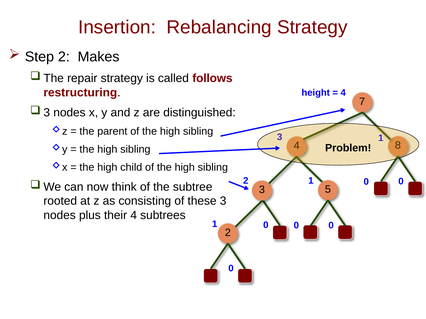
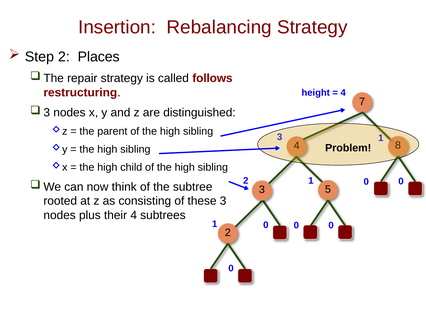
Makes: Makes -> Places
